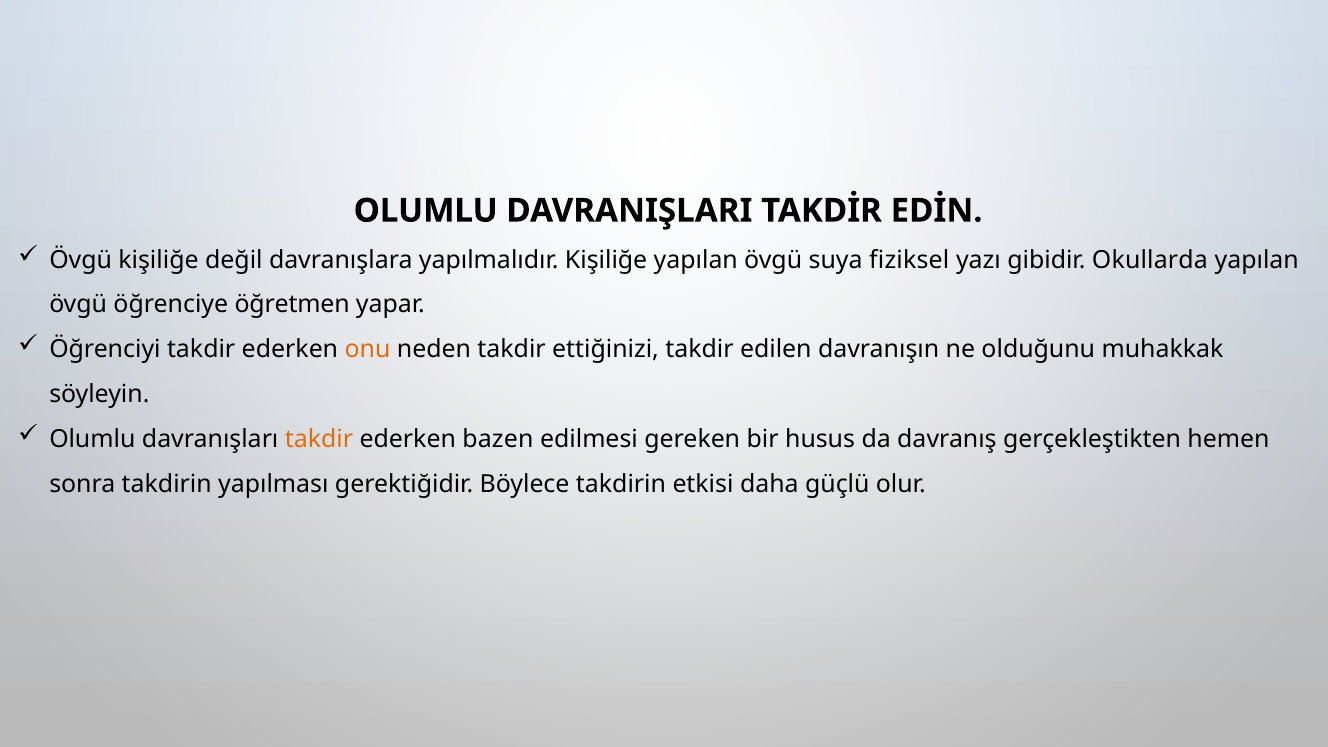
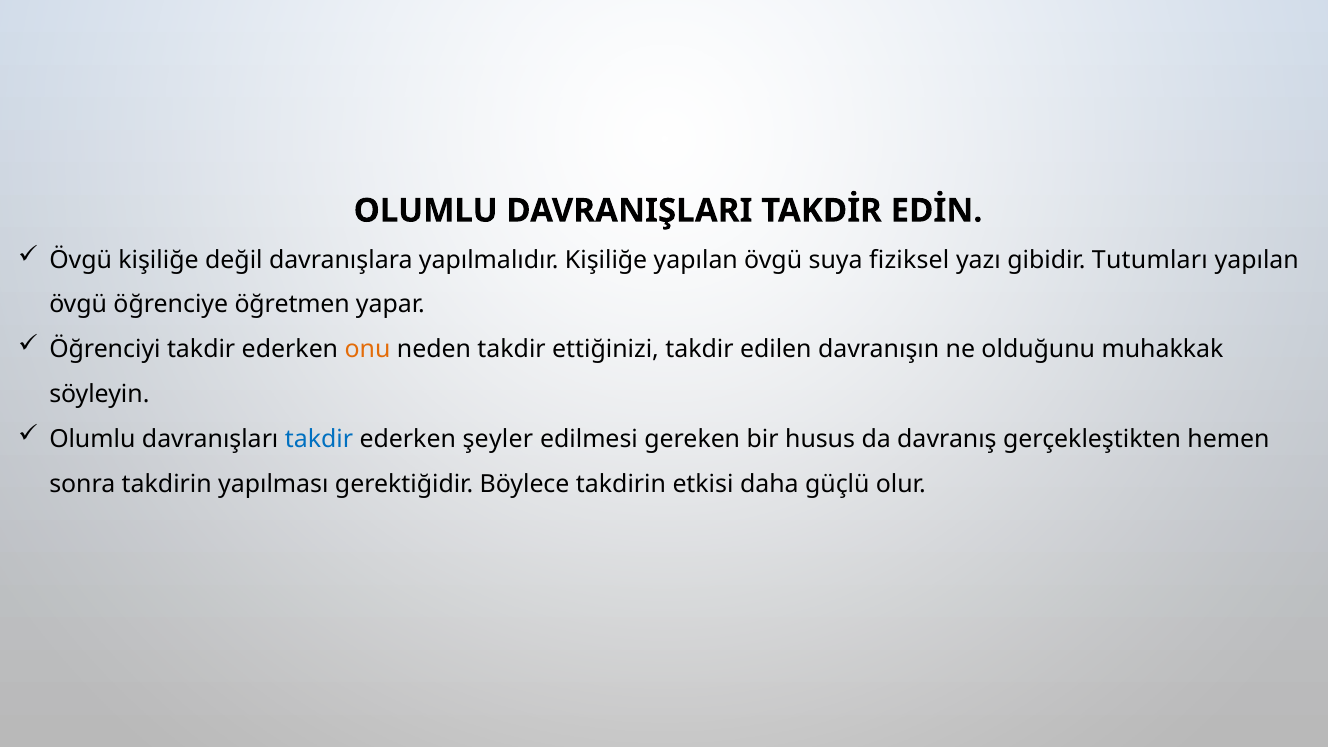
Okullarda: Okullarda -> Tutumları
takdir at (319, 439) colour: orange -> blue
bazen: bazen -> şeyler
